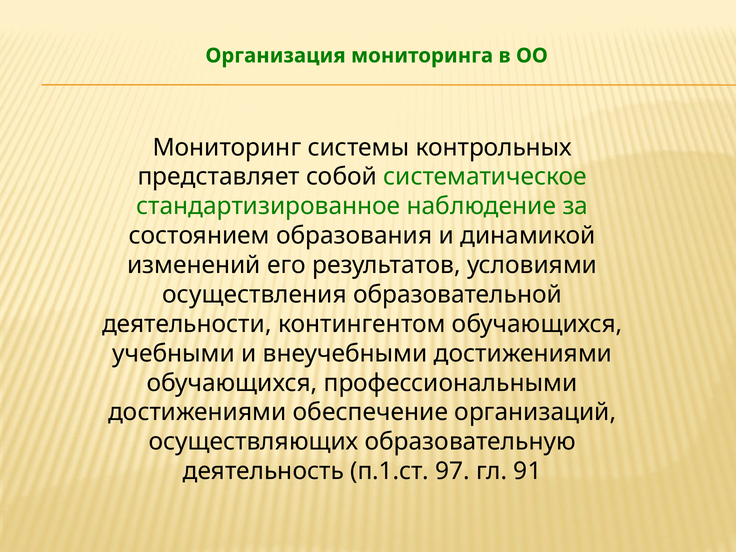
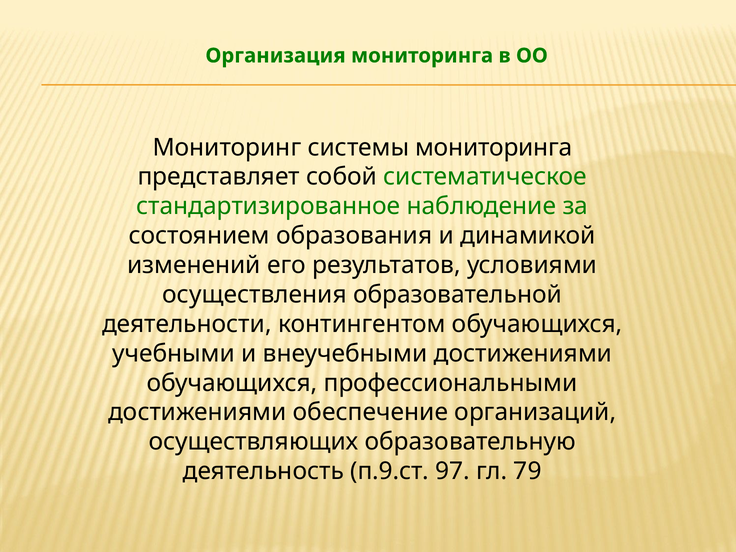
системы контрольных: контрольных -> мониторинга
п.1.ст: п.1.ст -> п.9.ст
91: 91 -> 79
